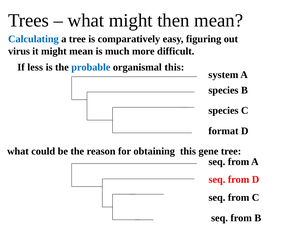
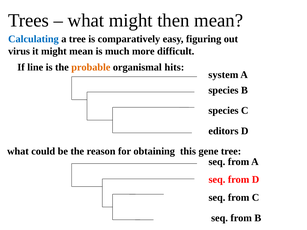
less: less -> line
probable colour: blue -> orange
organismal this: this -> hits
format: format -> editors
